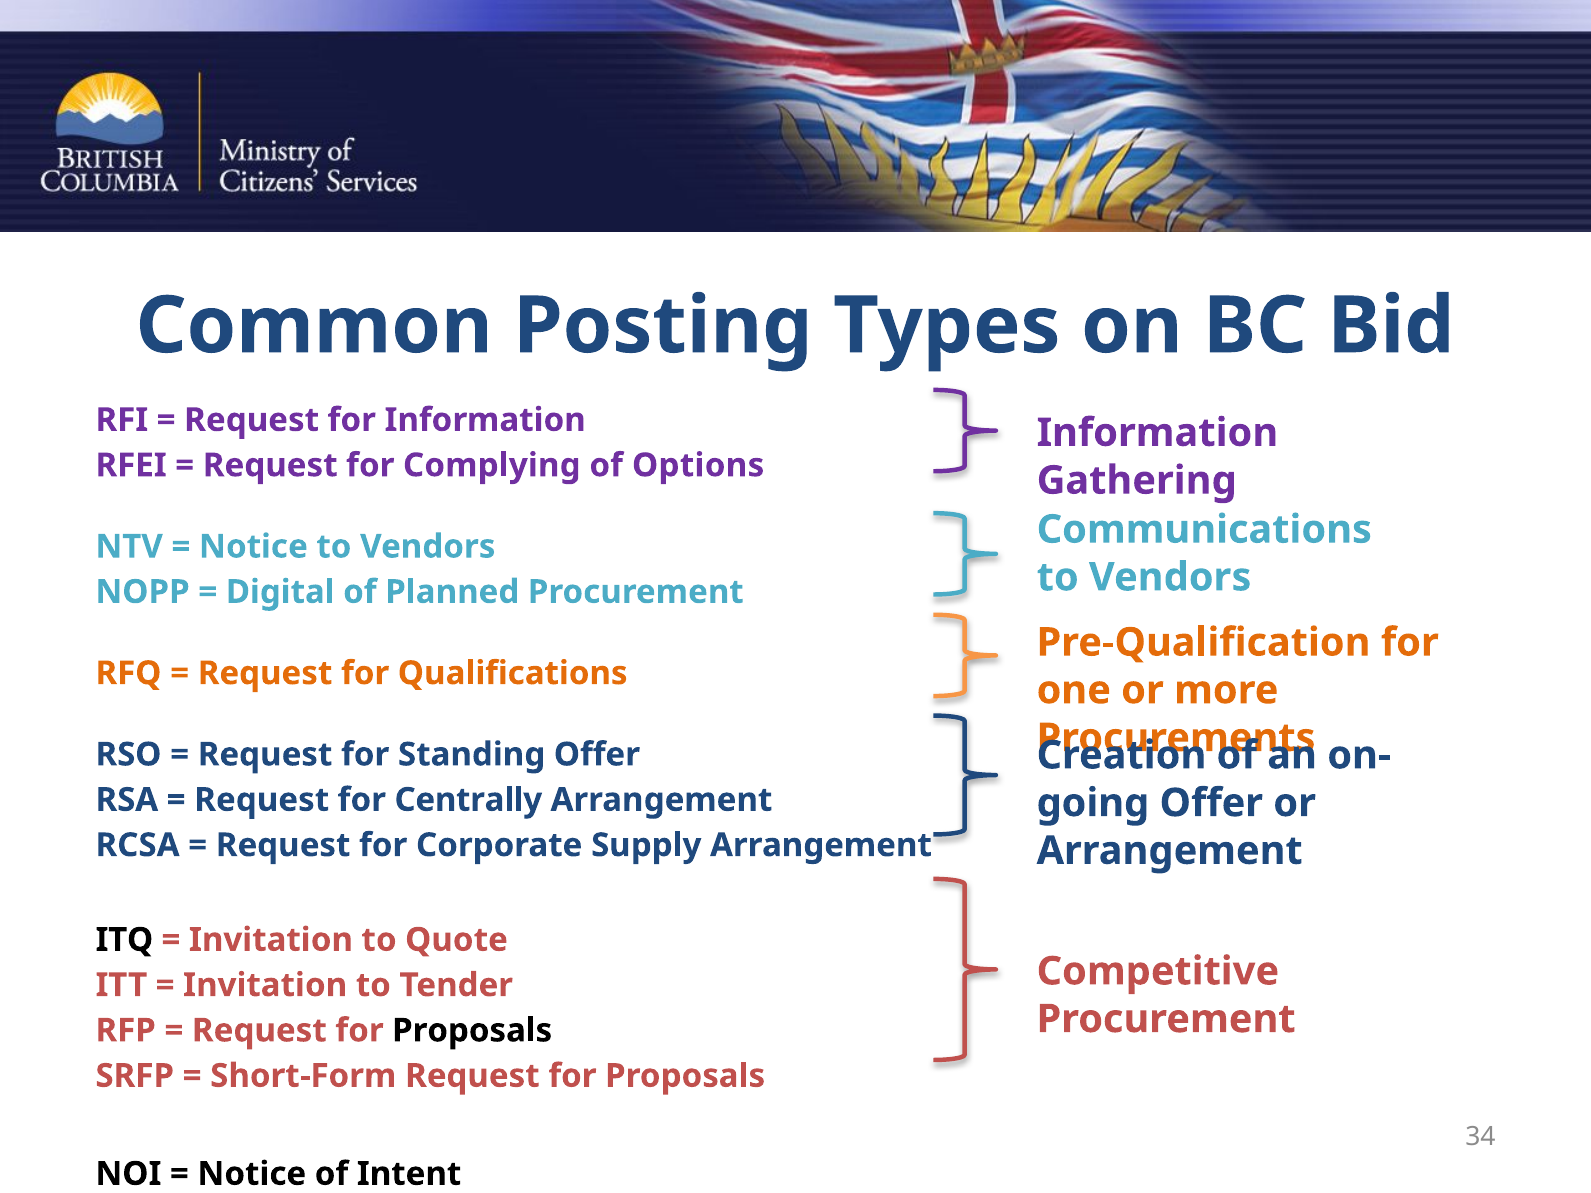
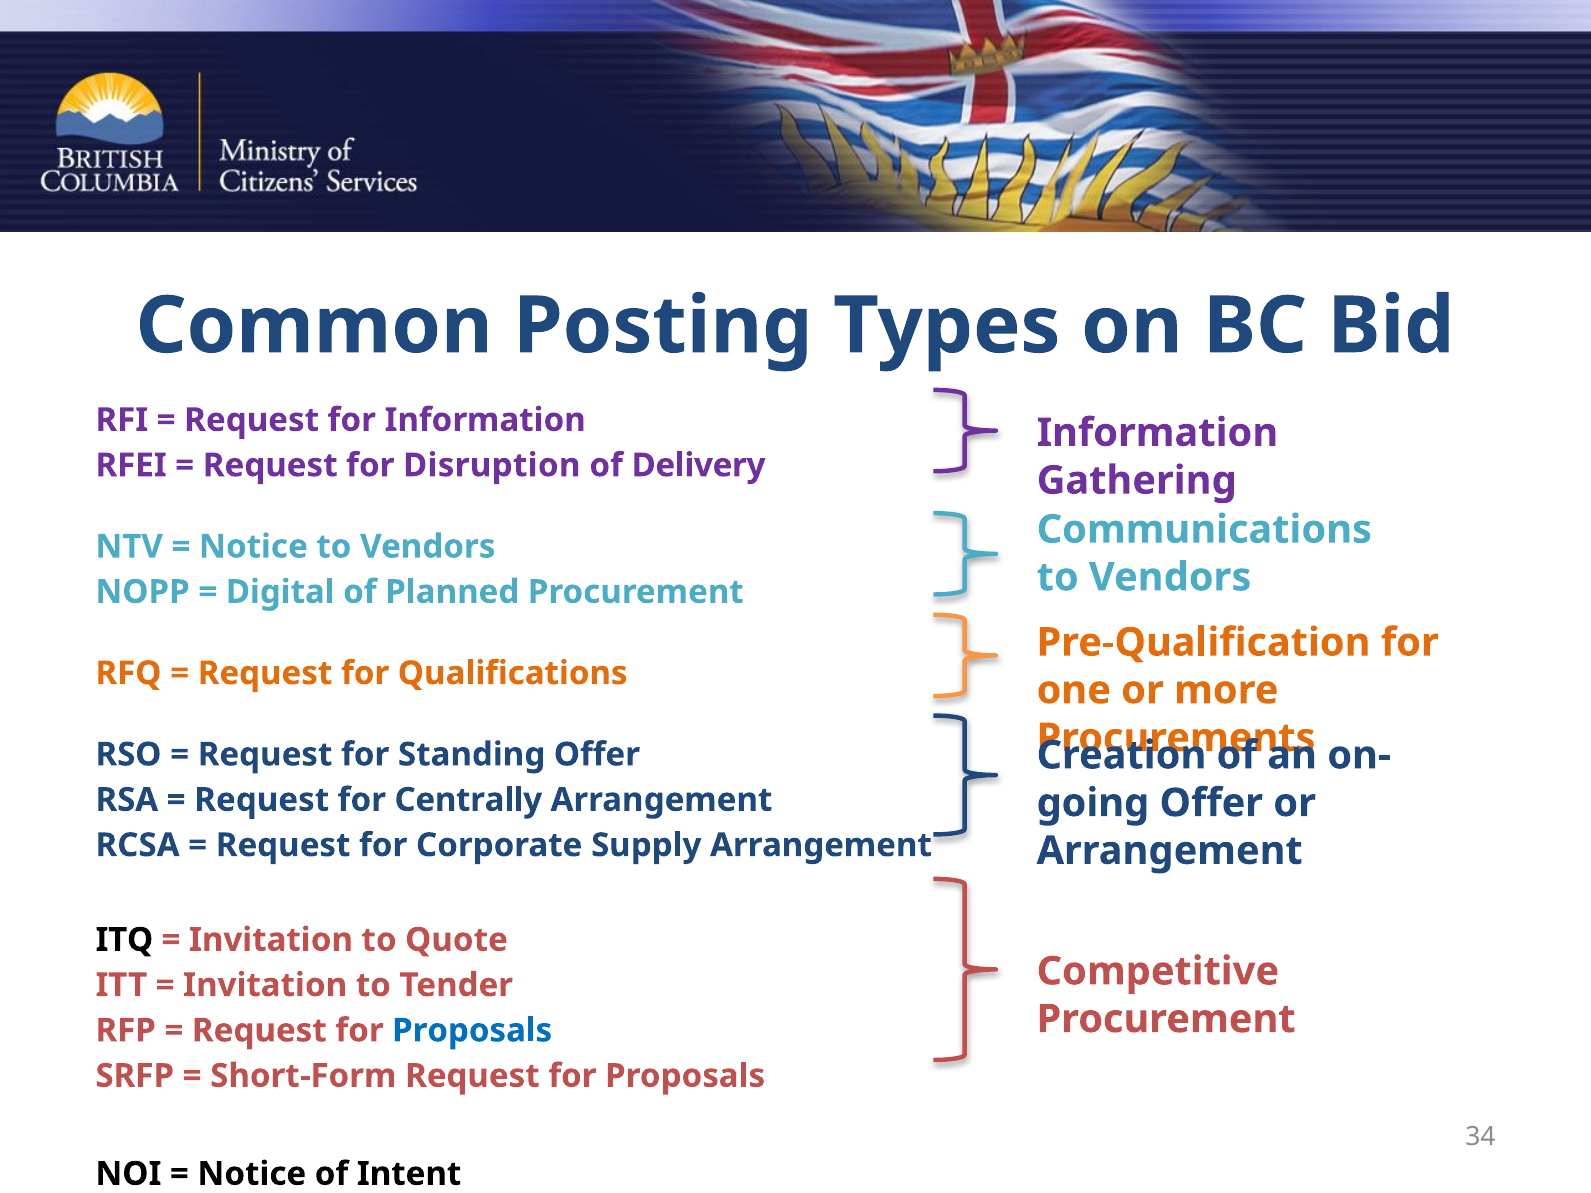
Complying: Complying -> Disruption
Options: Options -> Delivery
Proposals at (472, 1031) colour: black -> blue
